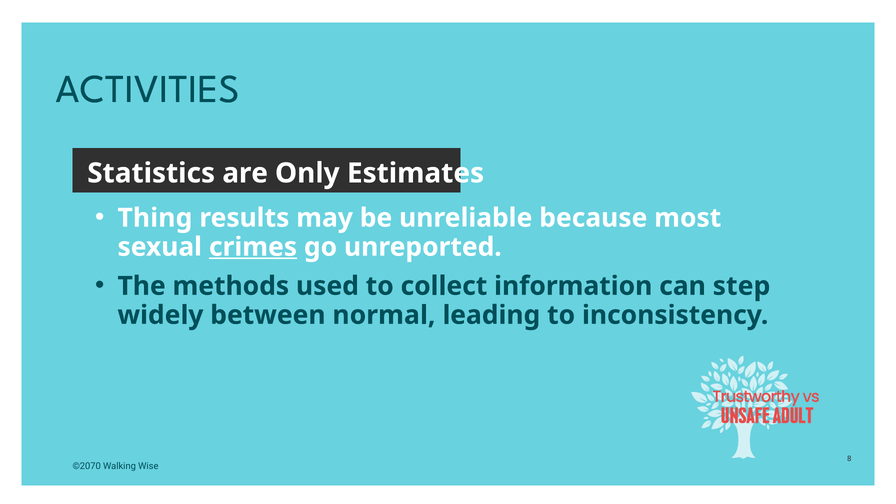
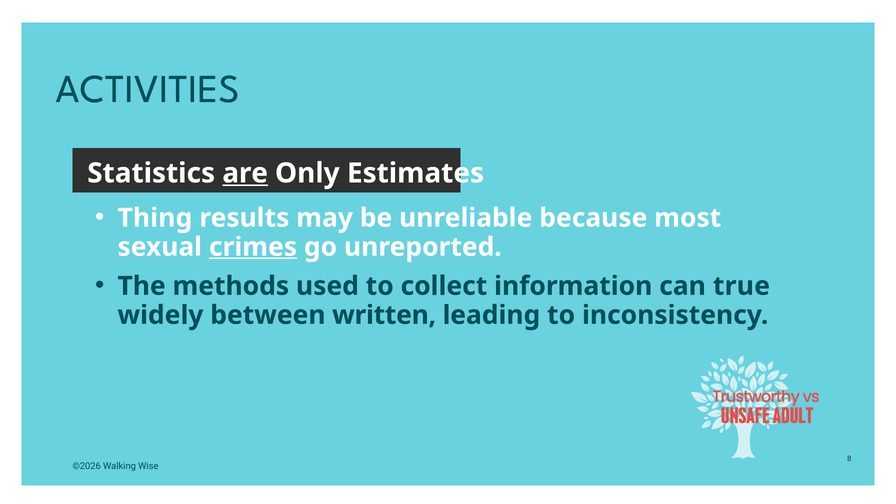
are underline: none -> present
step: step -> true
normal: normal -> written
©2070: ©2070 -> ©2026
